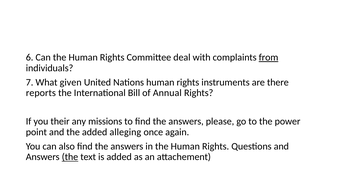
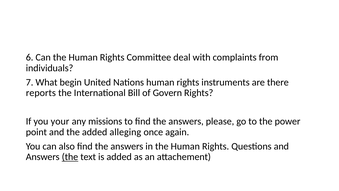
from underline: present -> none
given: given -> begin
Annual: Annual -> Govern
their: their -> your
